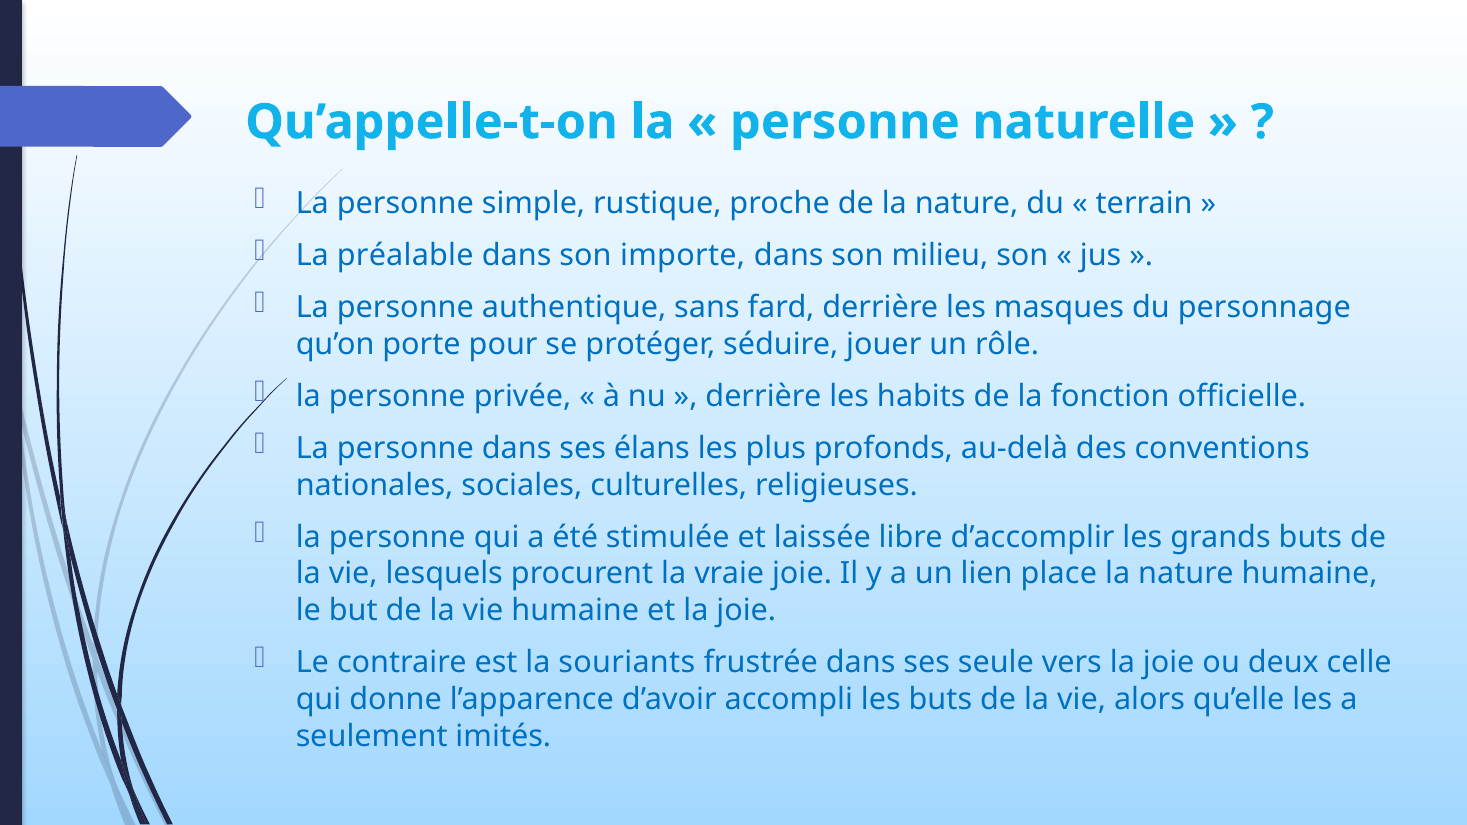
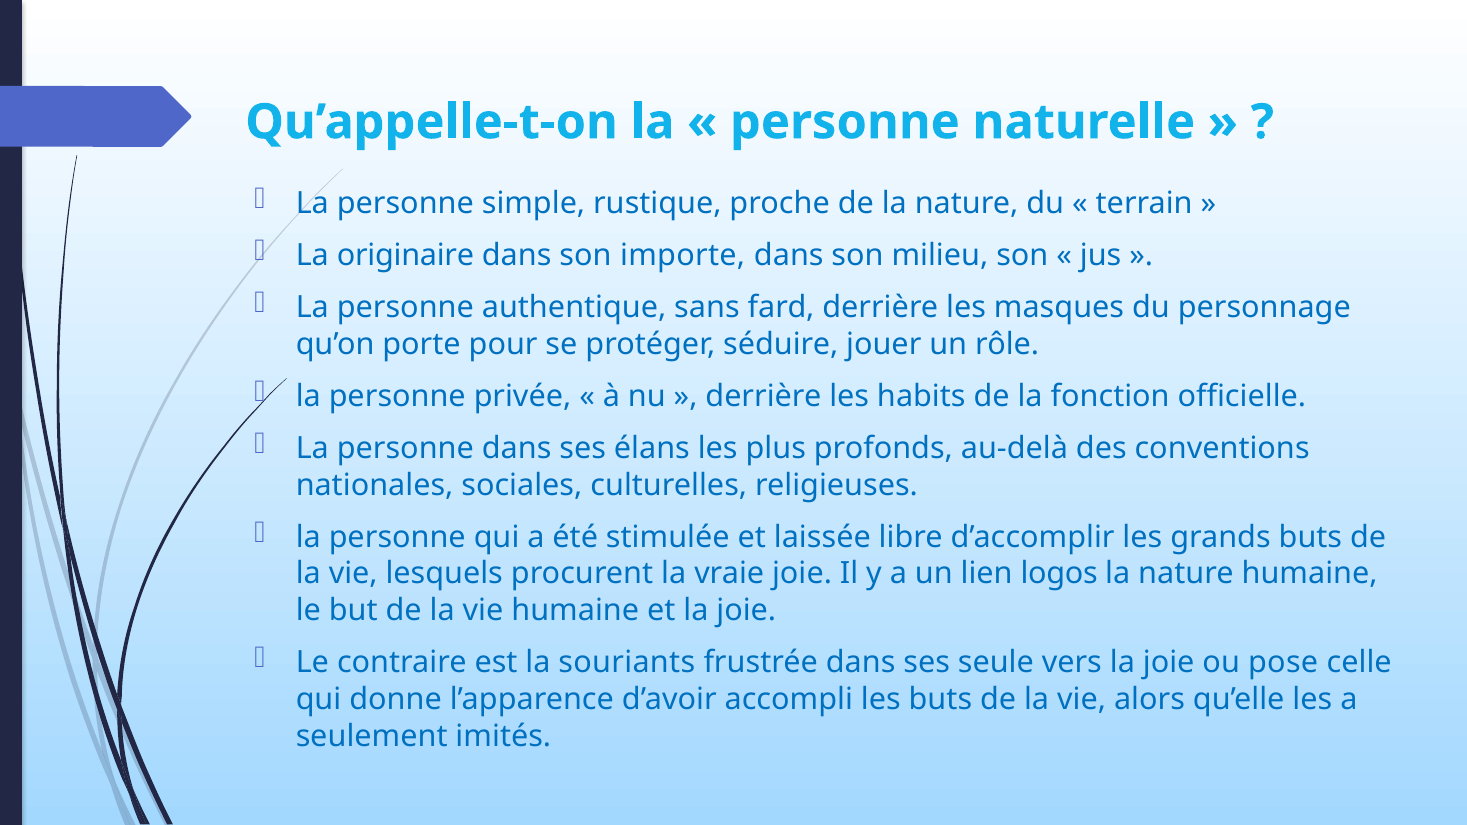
préalable: préalable -> originaire
place: place -> logos
deux: deux -> pose
